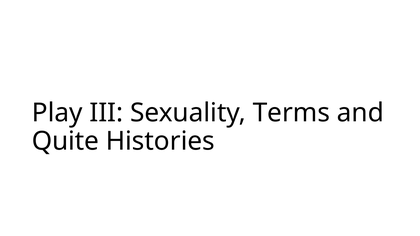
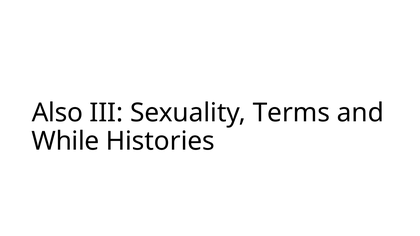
Play: Play -> Also
Quite: Quite -> While
